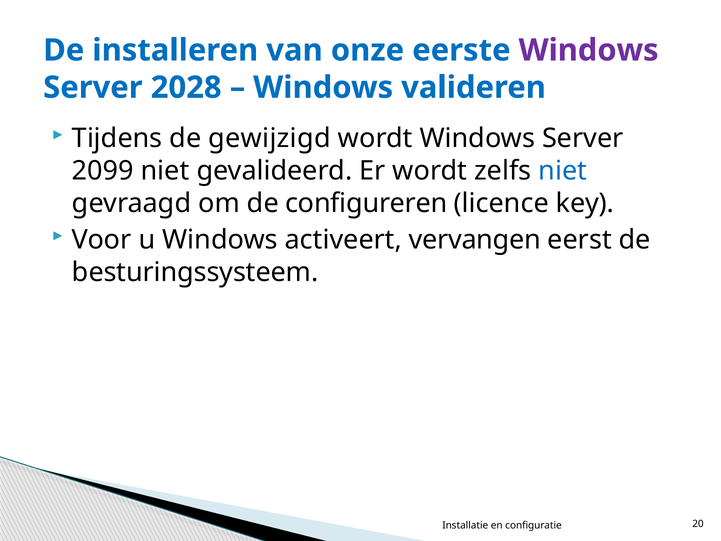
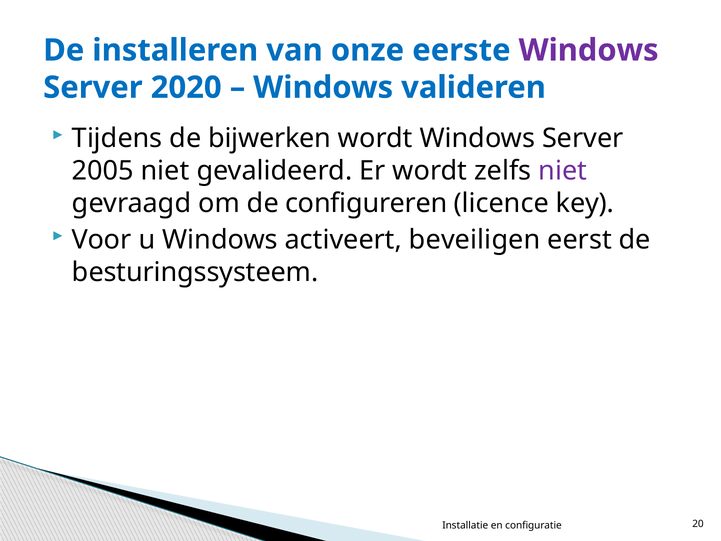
2028: 2028 -> 2020
gewijzigd: gewijzigd -> bijwerken
2099: 2099 -> 2005
niet at (563, 171) colour: blue -> purple
vervangen: vervangen -> beveiligen
